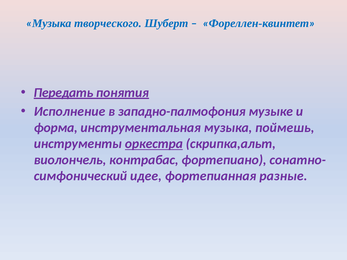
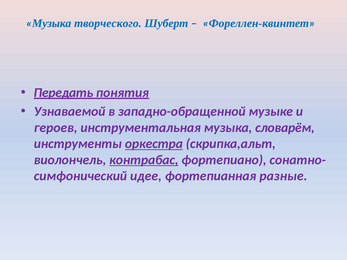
Исполнение: Исполнение -> Узнаваемой
западно-палмофония: западно-палмофония -> западно-обращенной
форма: форма -> героев
поймешь: поймешь -> словарём
контрабас underline: none -> present
